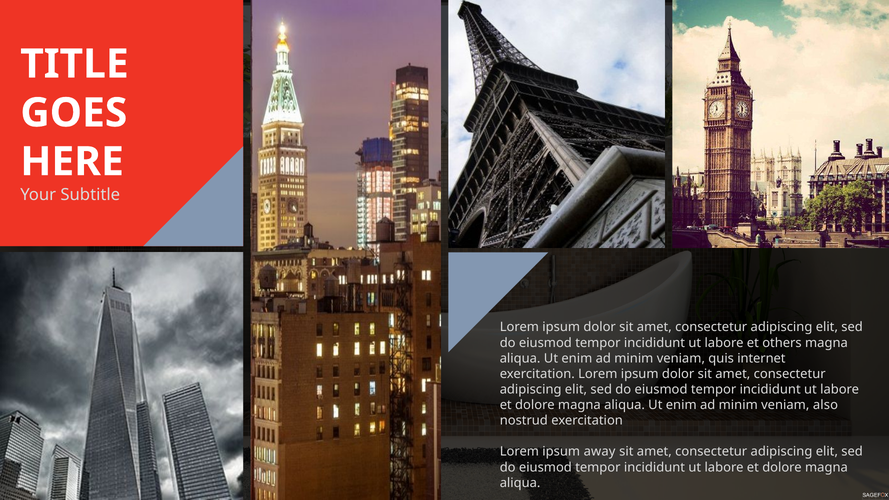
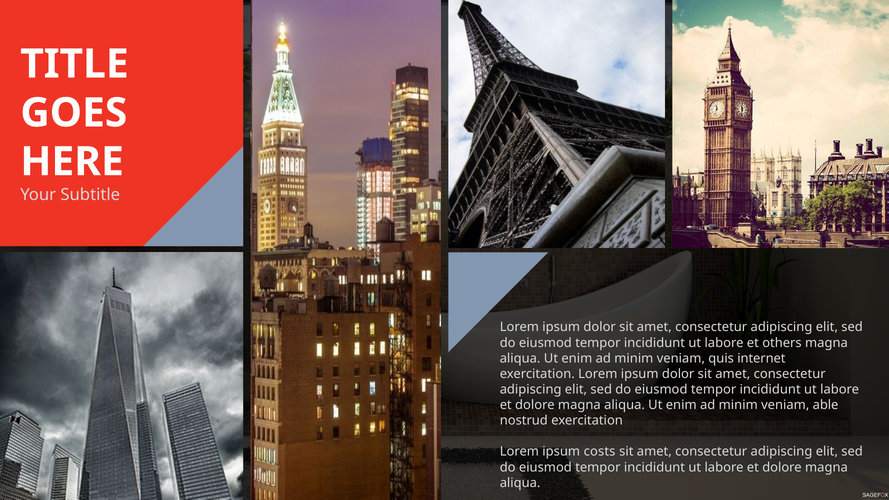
also: also -> able
away: away -> costs
